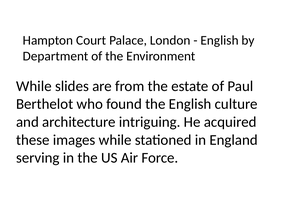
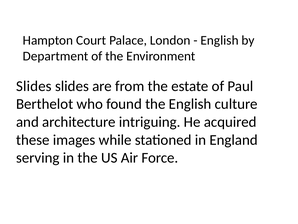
While at (34, 86): While -> Slides
